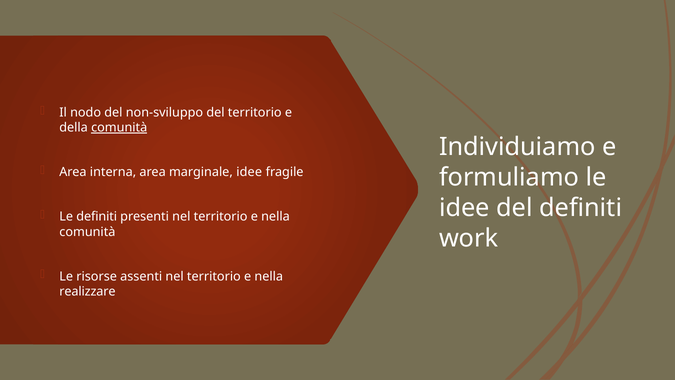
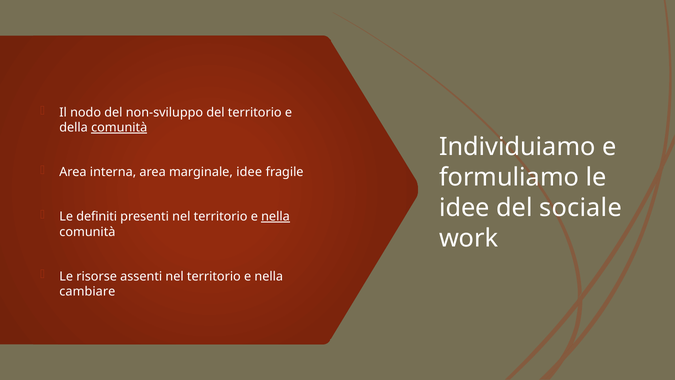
del definiti: definiti -> sociale
nella at (275, 216) underline: none -> present
realizzare: realizzare -> cambiare
